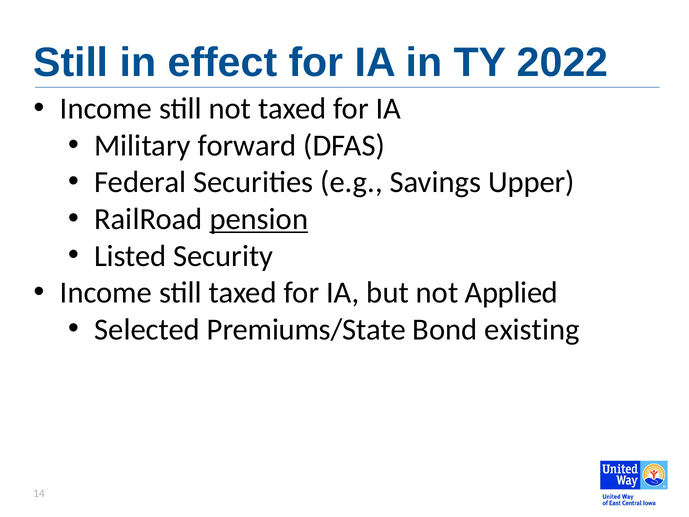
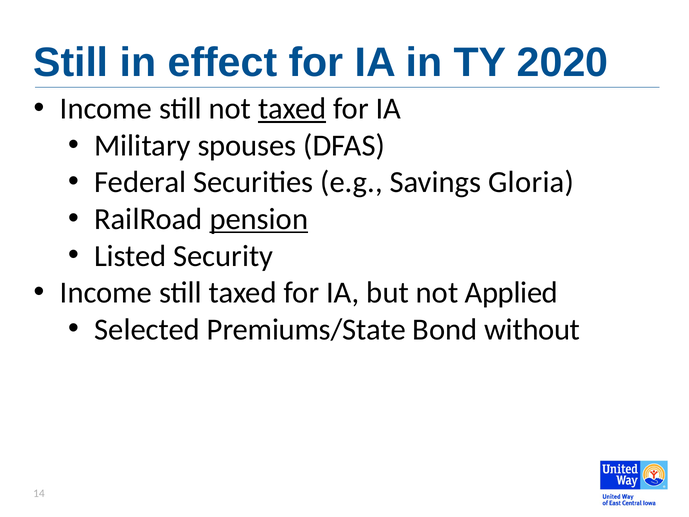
2022: 2022 -> 2020
taxed at (292, 109) underline: none -> present
forward: forward -> spouses
Upper: Upper -> Gloria
existing: existing -> without
